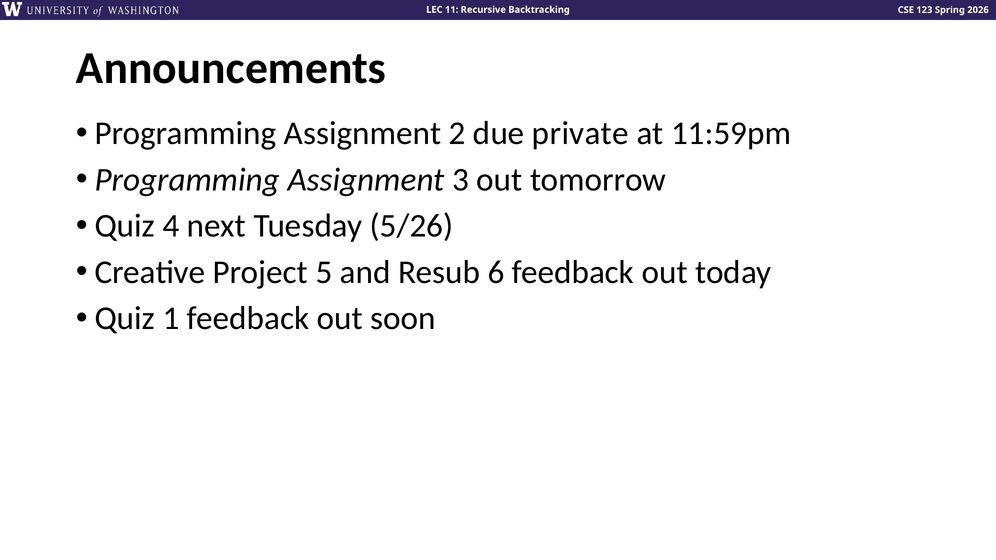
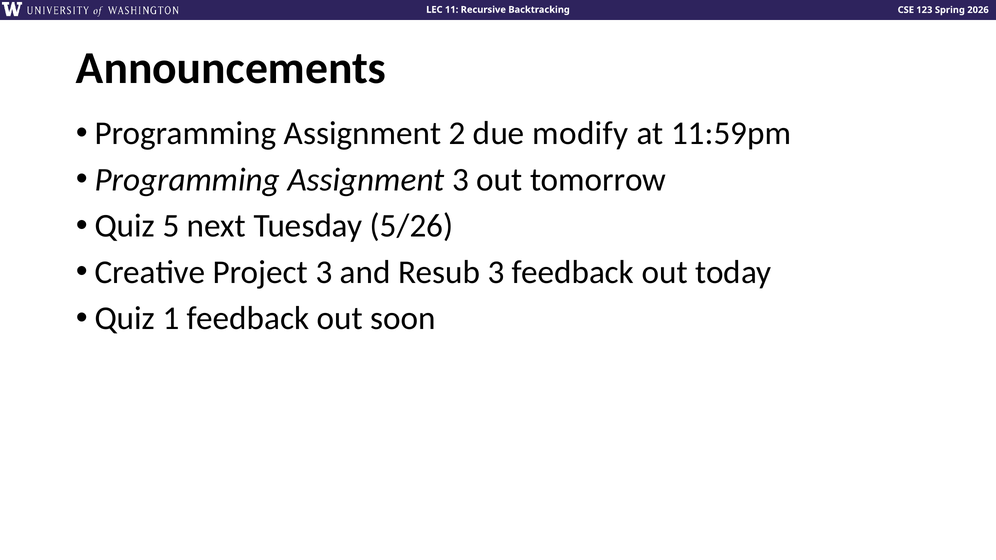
private: private -> modify
4: 4 -> 5
Project 5: 5 -> 3
Resub 6: 6 -> 3
